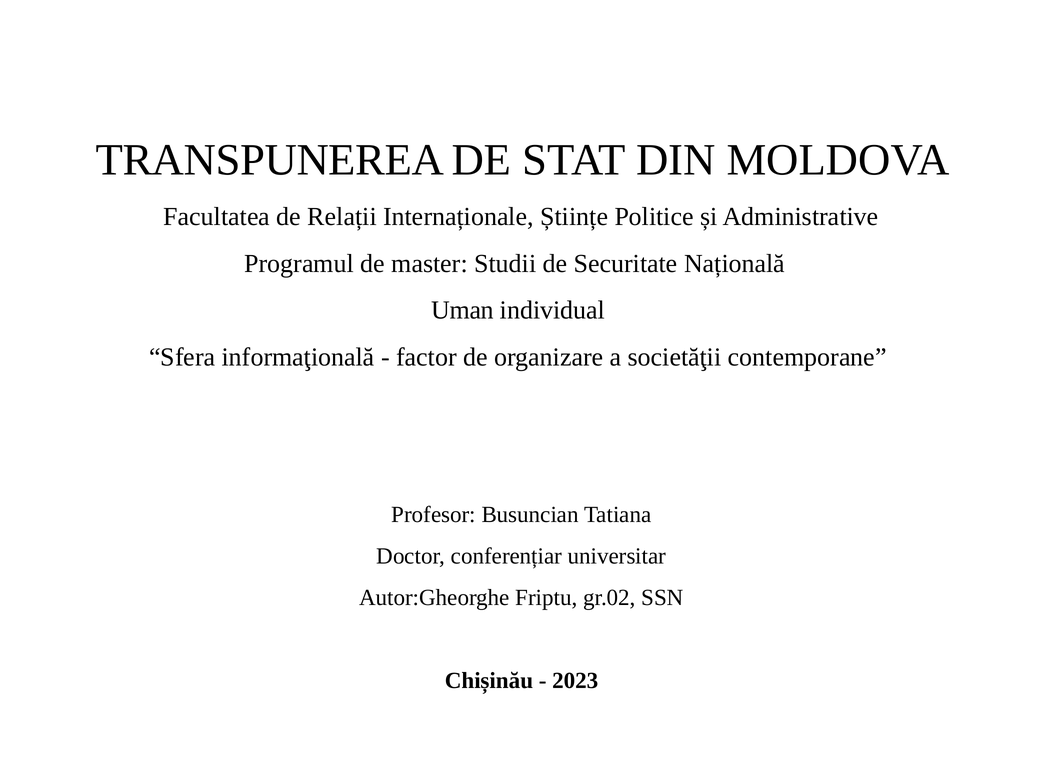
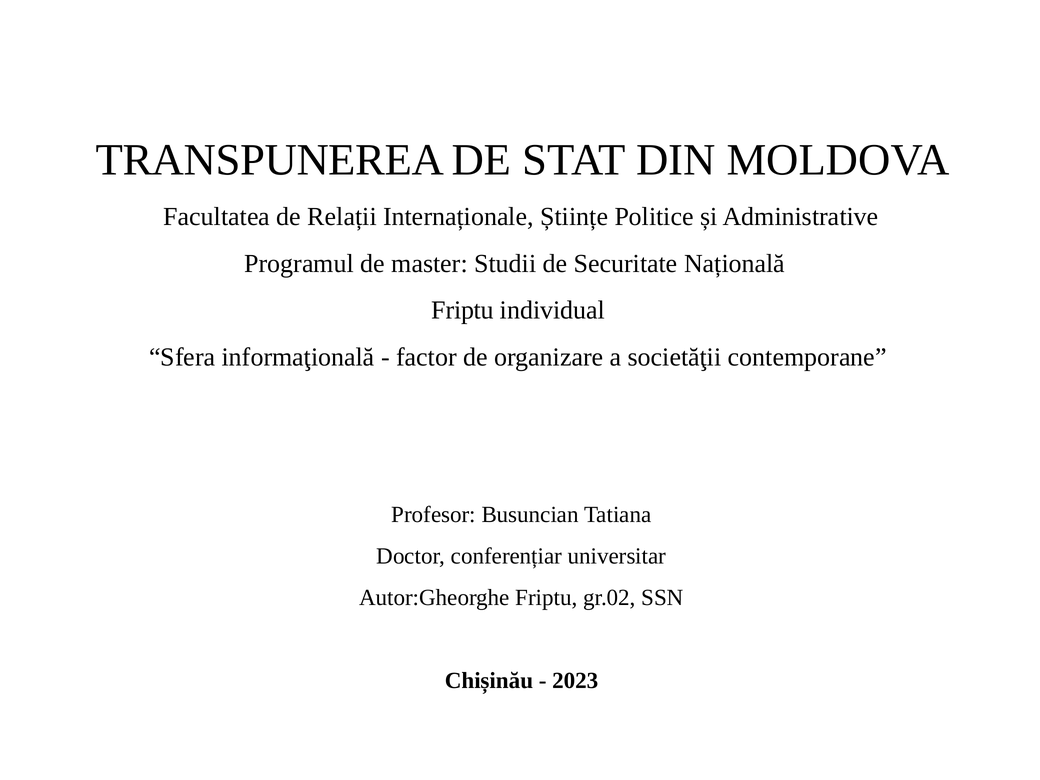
Uman at (463, 310): Uman -> Friptu
